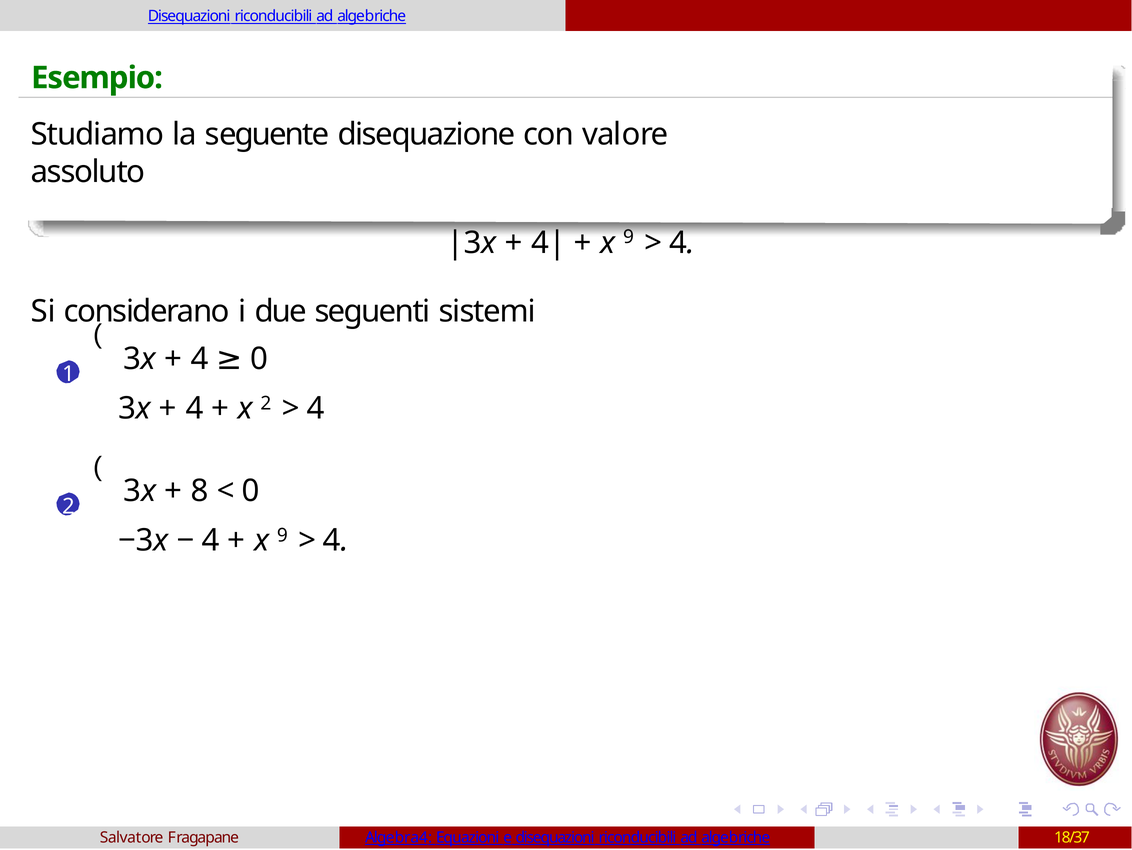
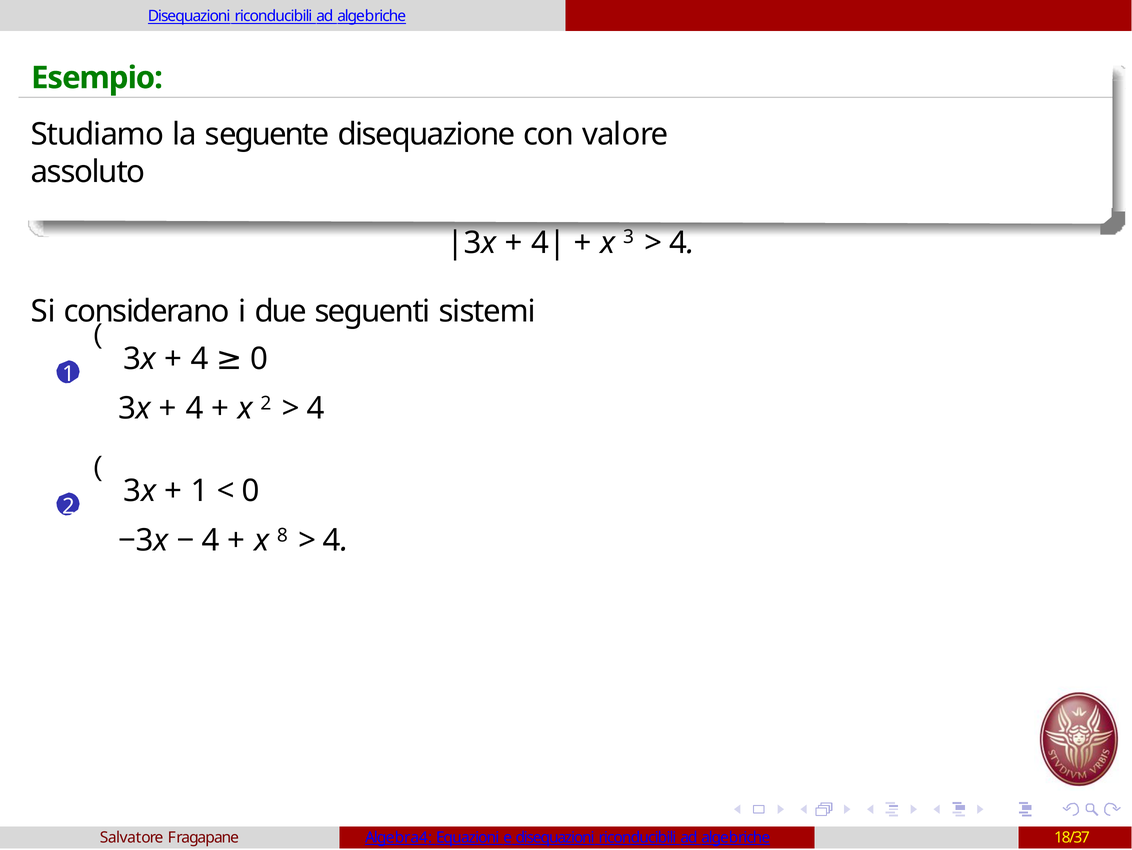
9 at (629, 237): 9 -> 3
8 at (200, 491): 8 -> 1
9 at (282, 536): 9 -> 8
